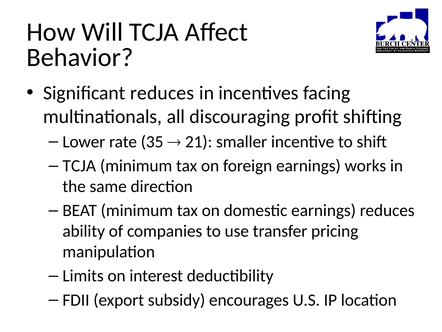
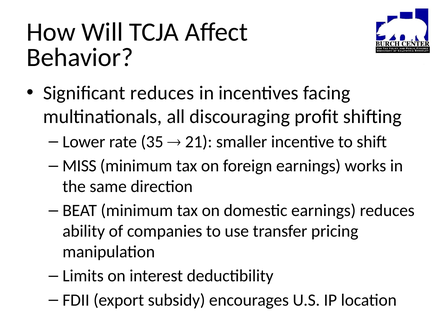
TCJA at (79, 166): TCJA -> MISS
